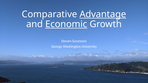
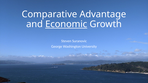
Advantage underline: present -> none
